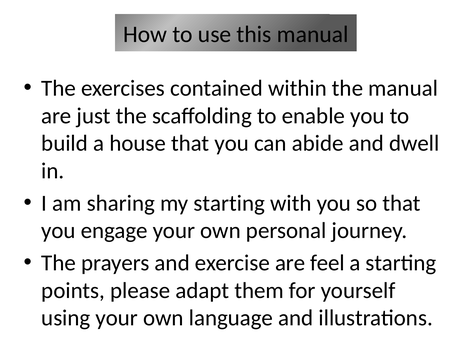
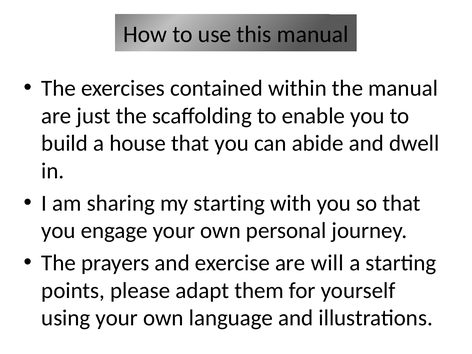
feel: feel -> will
